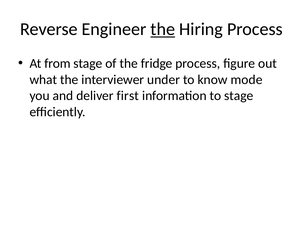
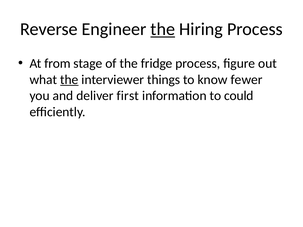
the at (69, 80) underline: none -> present
under: under -> things
mode: mode -> fewer
to stage: stage -> could
